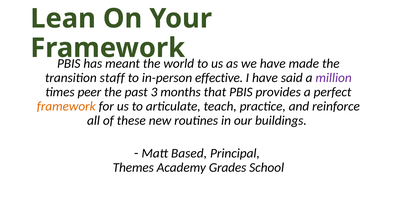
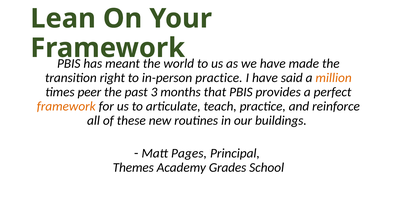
staff: staff -> right
in-person effective: effective -> practice
million colour: purple -> orange
Based: Based -> Pages
